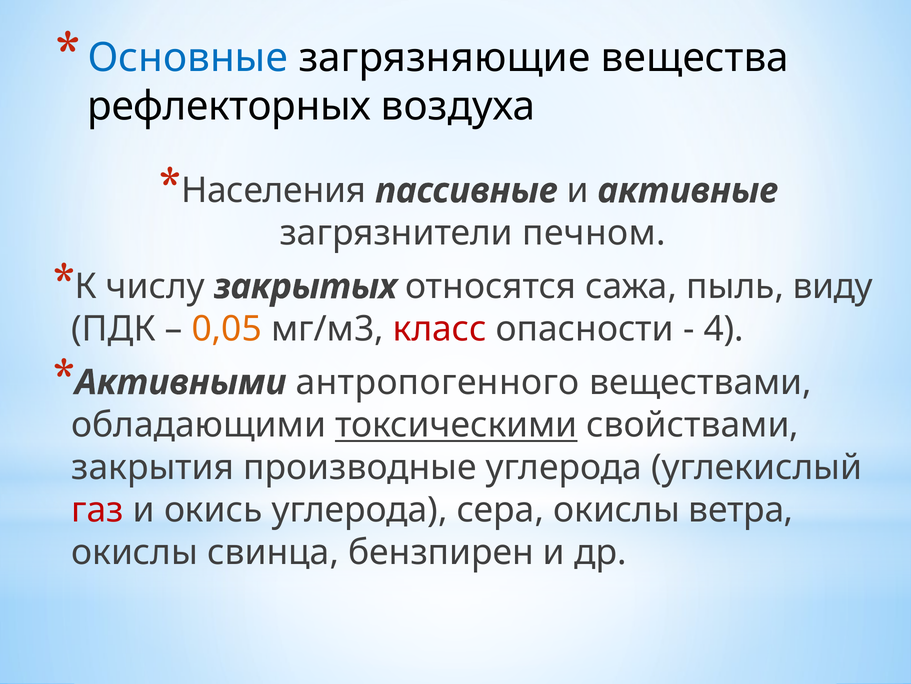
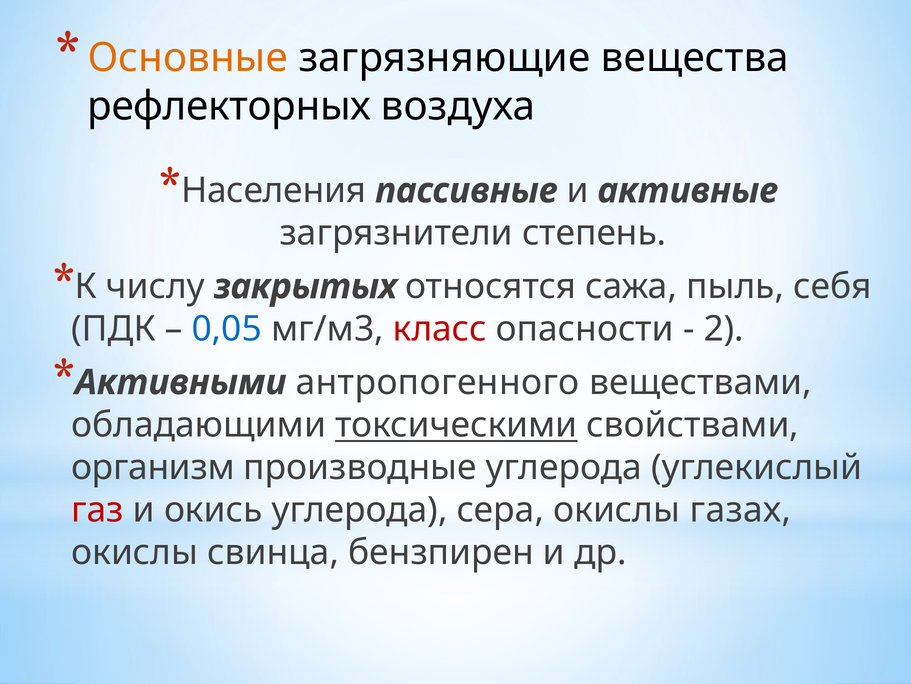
Основные colour: blue -> orange
печном: печном -> степень
виду: виду -> себя
0,05 colour: orange -> blue
4: 4 -> 2
закрытия: закрытия -> организм
ветра: ветра -> газах
